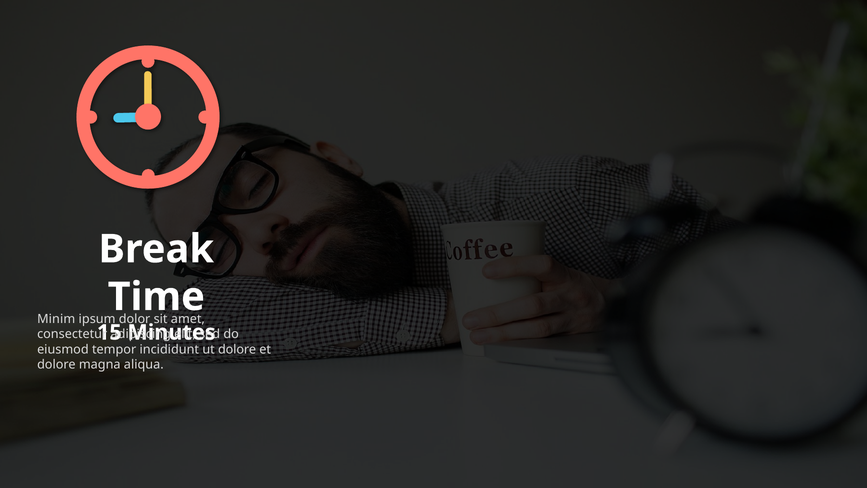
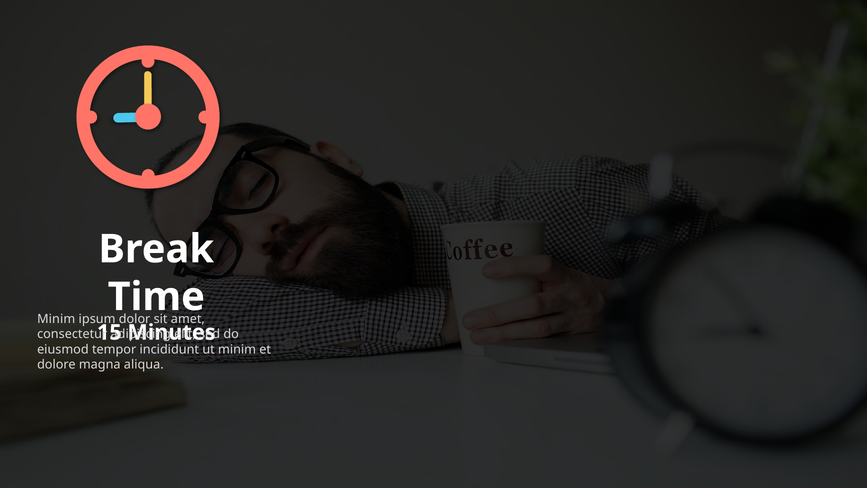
dolore at (237, 349): dolore -> minim
